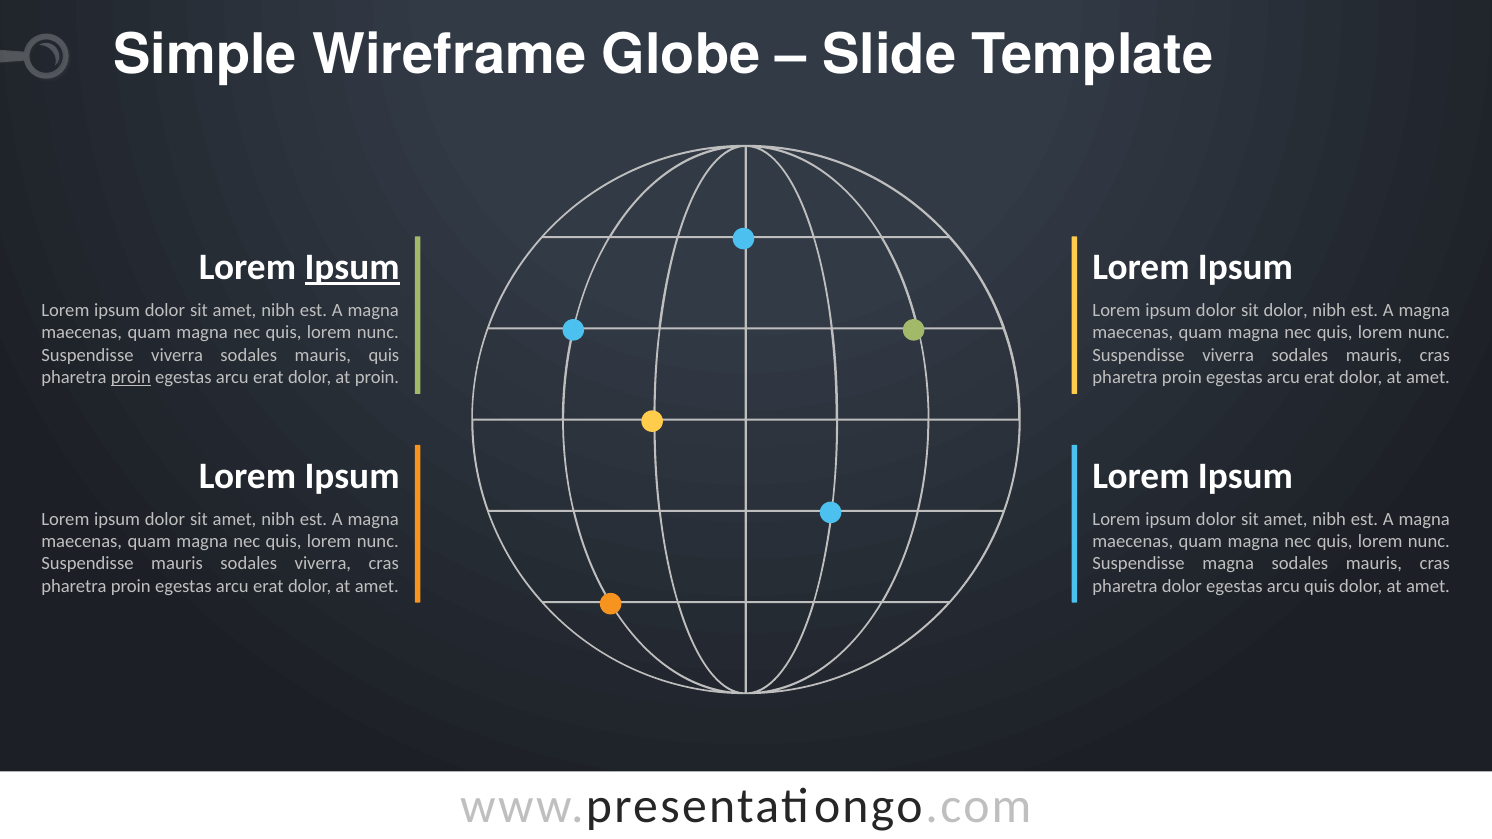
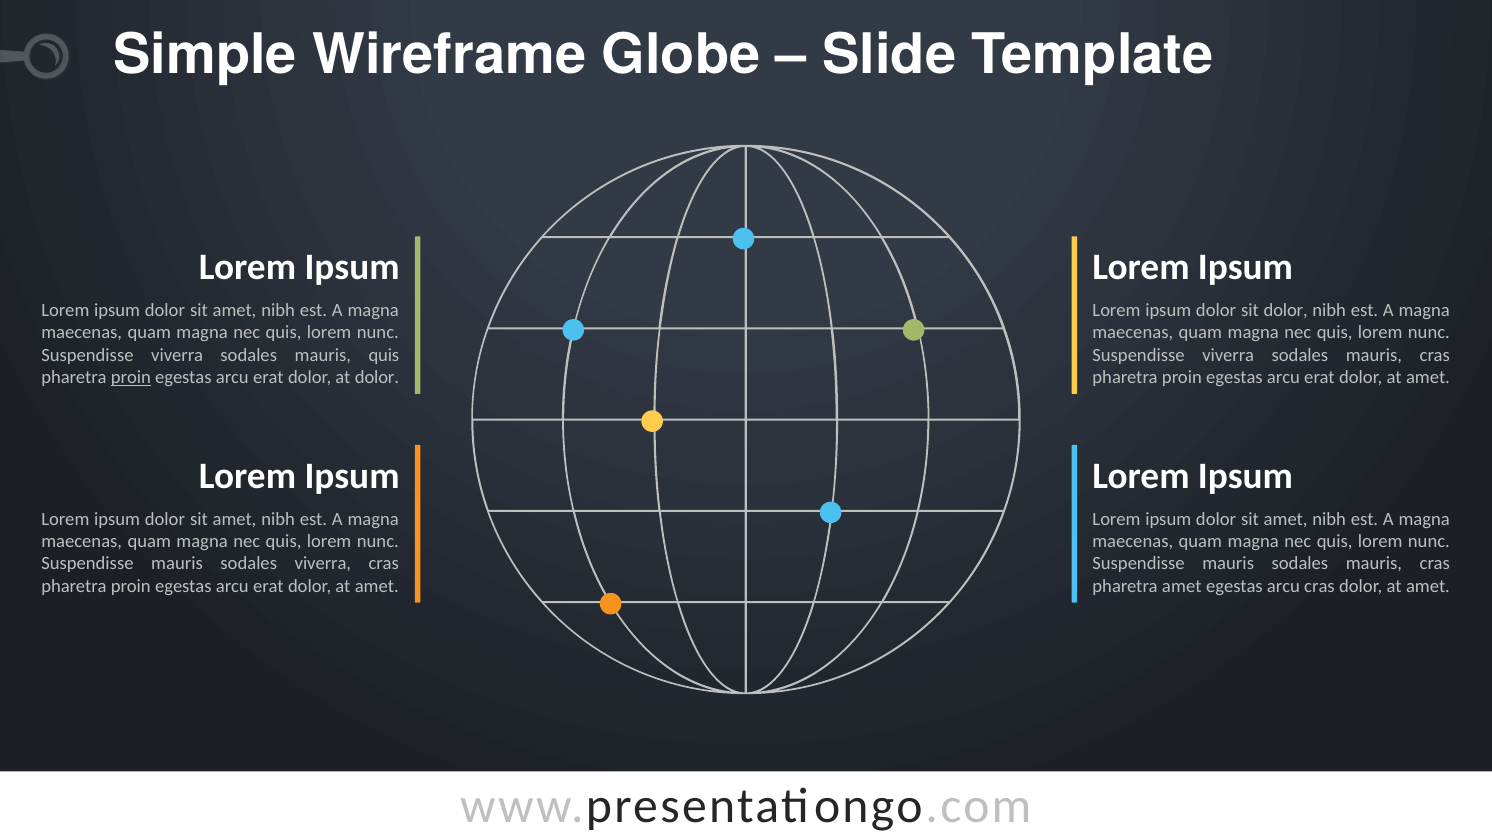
Ipsum at (352, 268) underline: present -> none
at proin: proin -> dolor
magna at (1228, 564): magna -> mauris
pharetra dolor: dolor -> amet
arcu quis: quis -> cras
